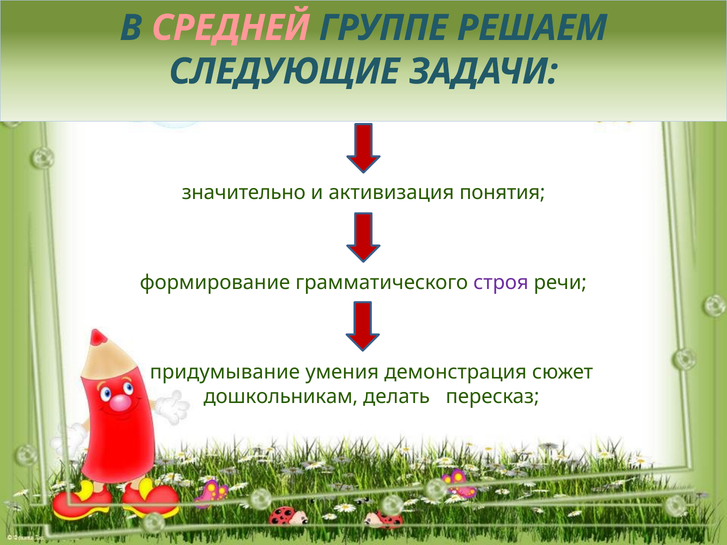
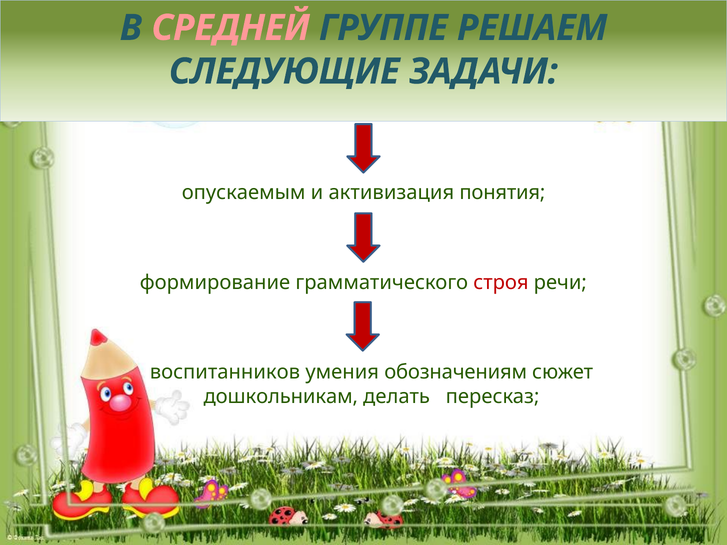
значительно: значительно -> опускаемым
строя colour: purple -> red
придумывание: придумывание -> воспитанников
демонстрация: демонстрация -> обозначениям
